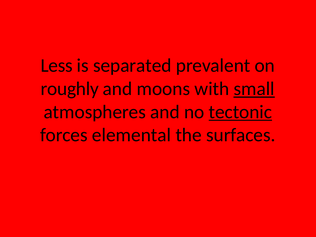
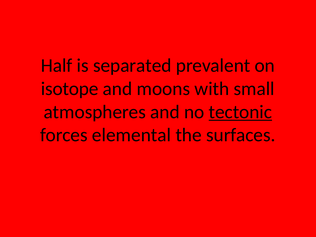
Less: Less -> Half
roughly: roughly -> isotope
small underline: present -> none
